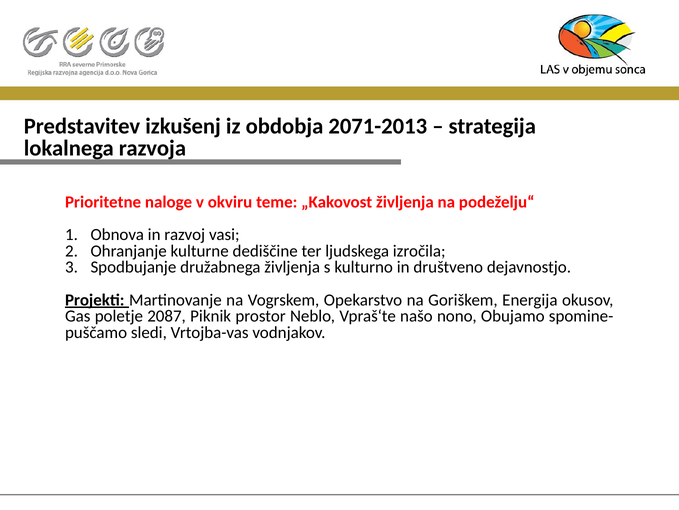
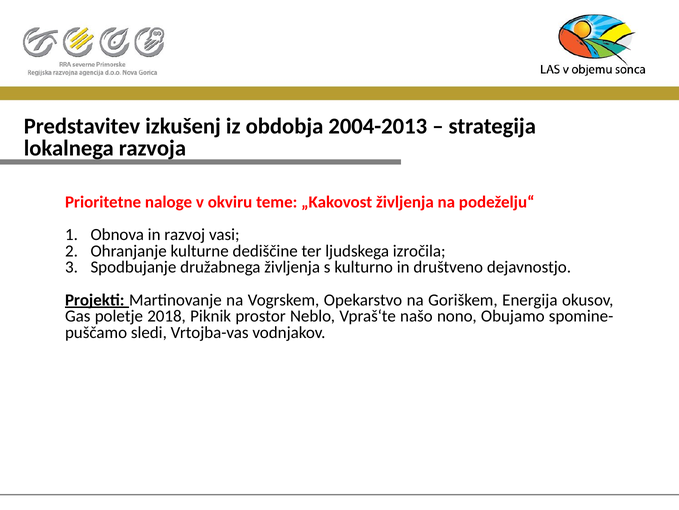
2071-2013: 2071-2013 -> 2004-2013
2087: 2087 -> 2018
